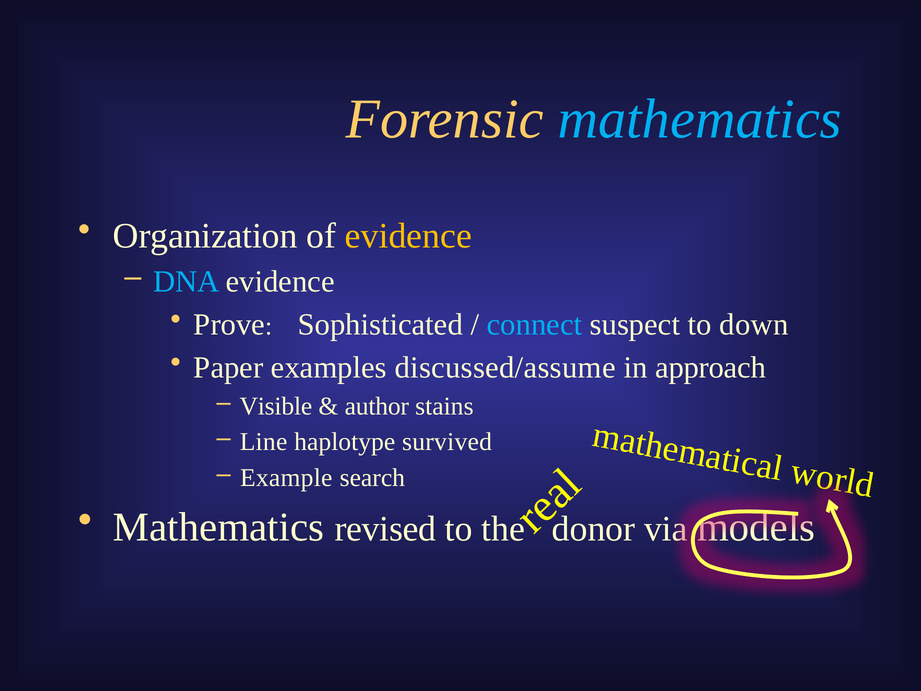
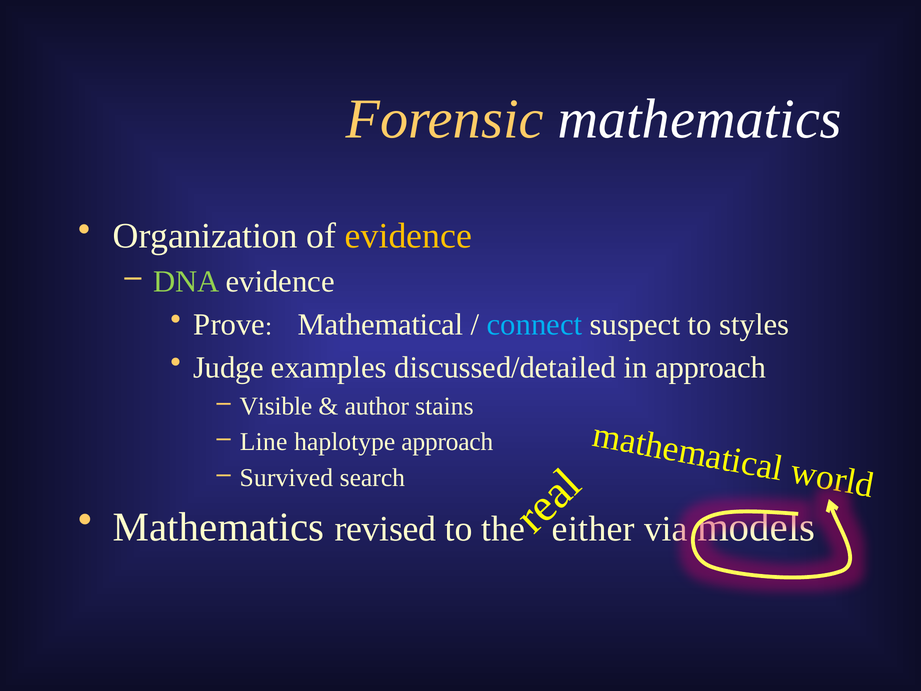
mathematics at (700, 119) colour: light blue -> white
DNA colour: light blue -> light green
Sophisticated: Sophisticated -> Mathematical
down: down -> styles
Paper: Paper -> Judge
discussed/assume: discussed/assume -> discussed/detailed
haplotype survived: survived -> approach
Example: Example -> Survived
donor: donor -> either
